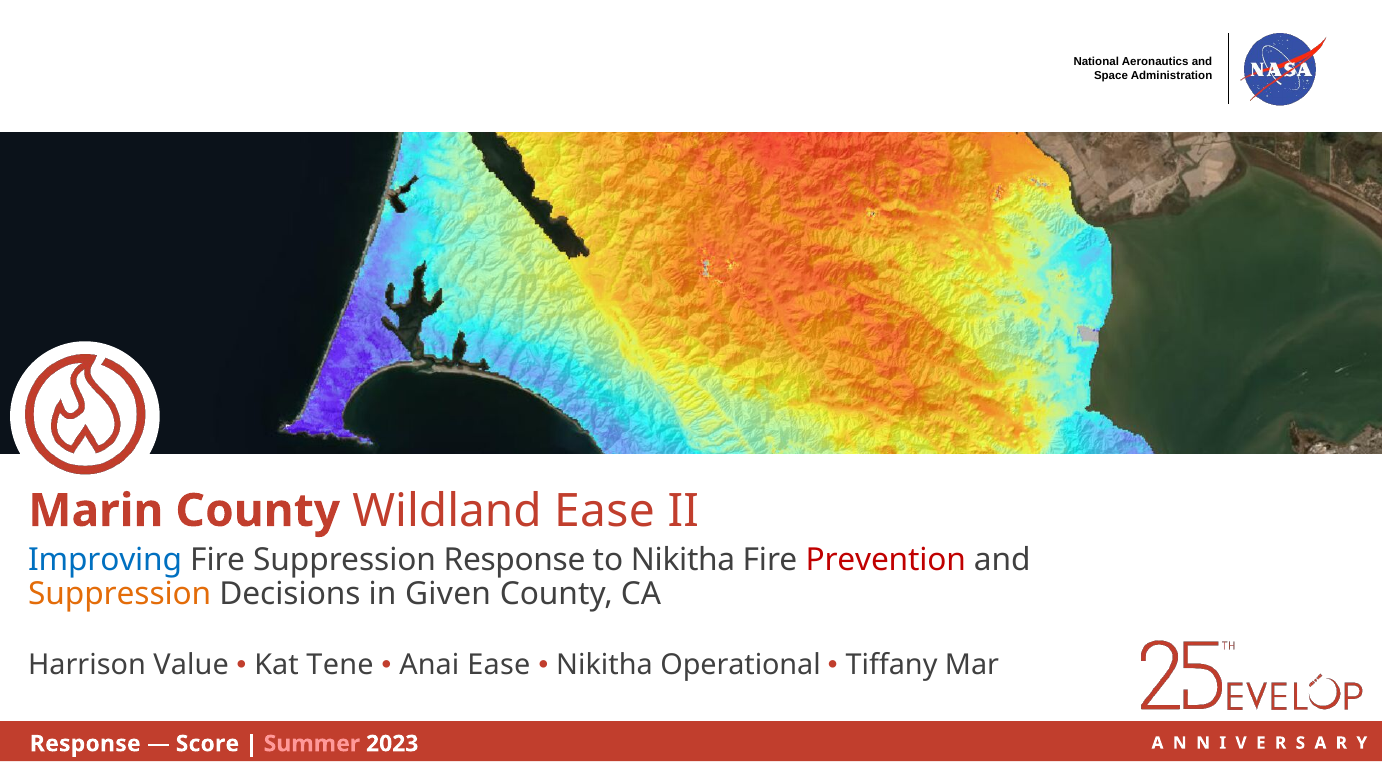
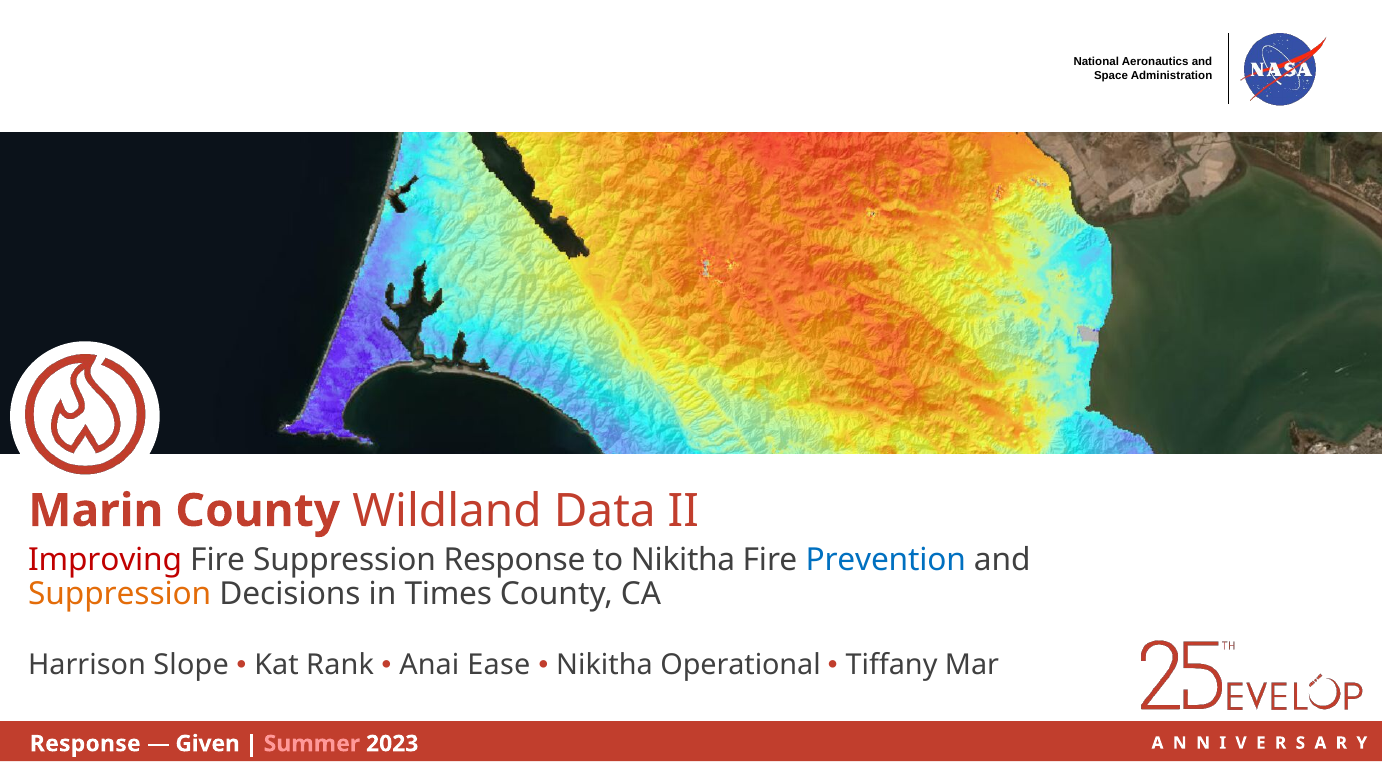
Wildland Ease: Ease -> Data
Improving colour: blue -> red
Prevention colour: red -> blue
Given: Given -> Times
Value: Value -> Slope
Tene: Tene -> Rank
Score: Score -> Given
